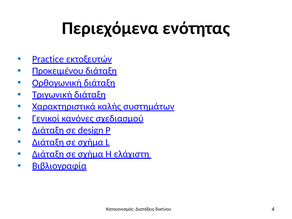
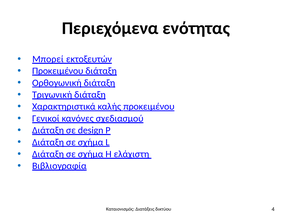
Practice: Practice -> Μπορεί
καλής συστημάτων: συστημάτων -> προκειμένου
